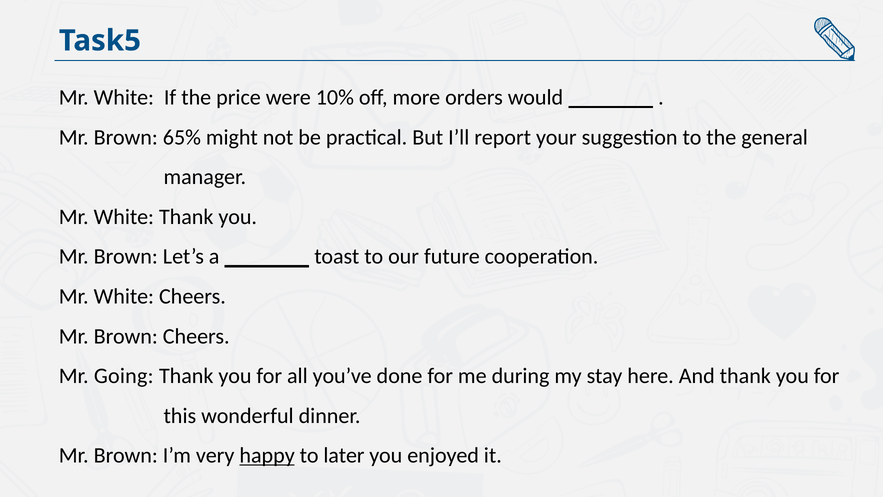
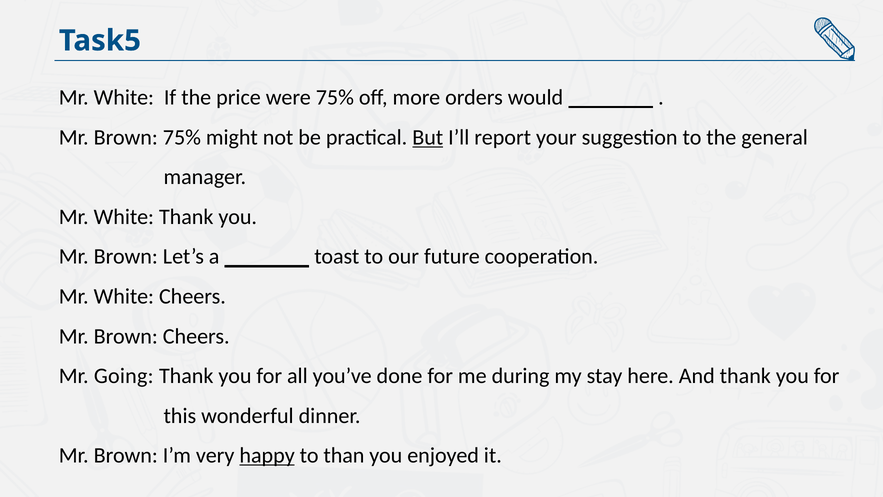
were 10%: 10% -> 75%
Brown 65%: 65% -> 75%
But underline: none -> present
later: later -> than
